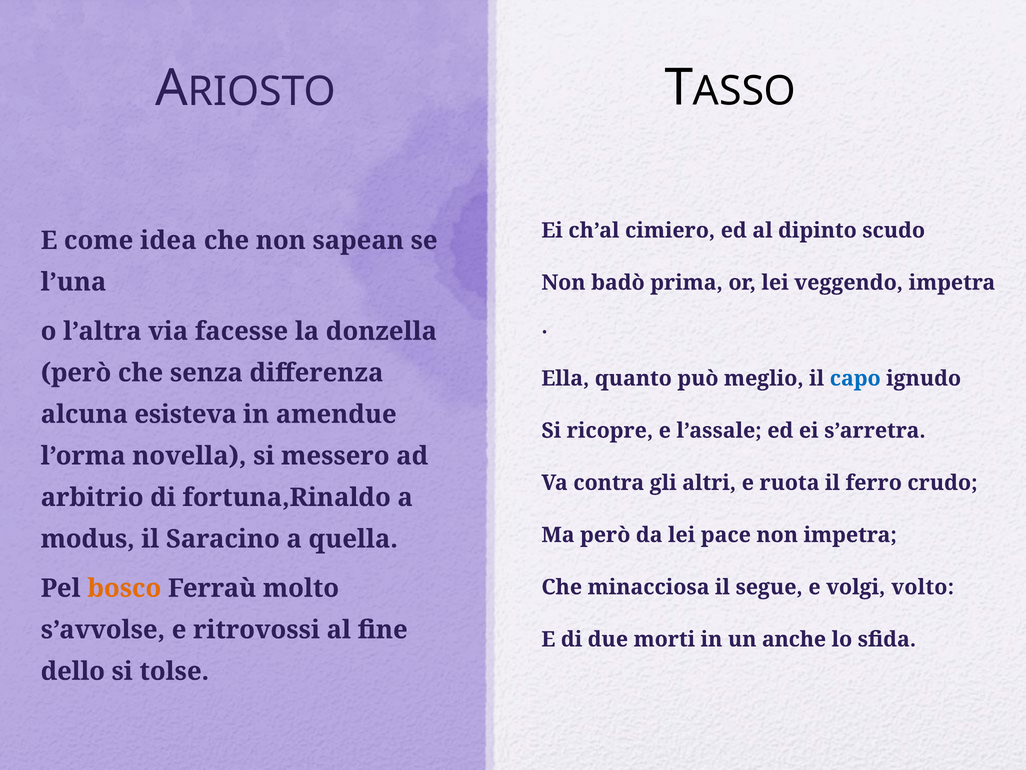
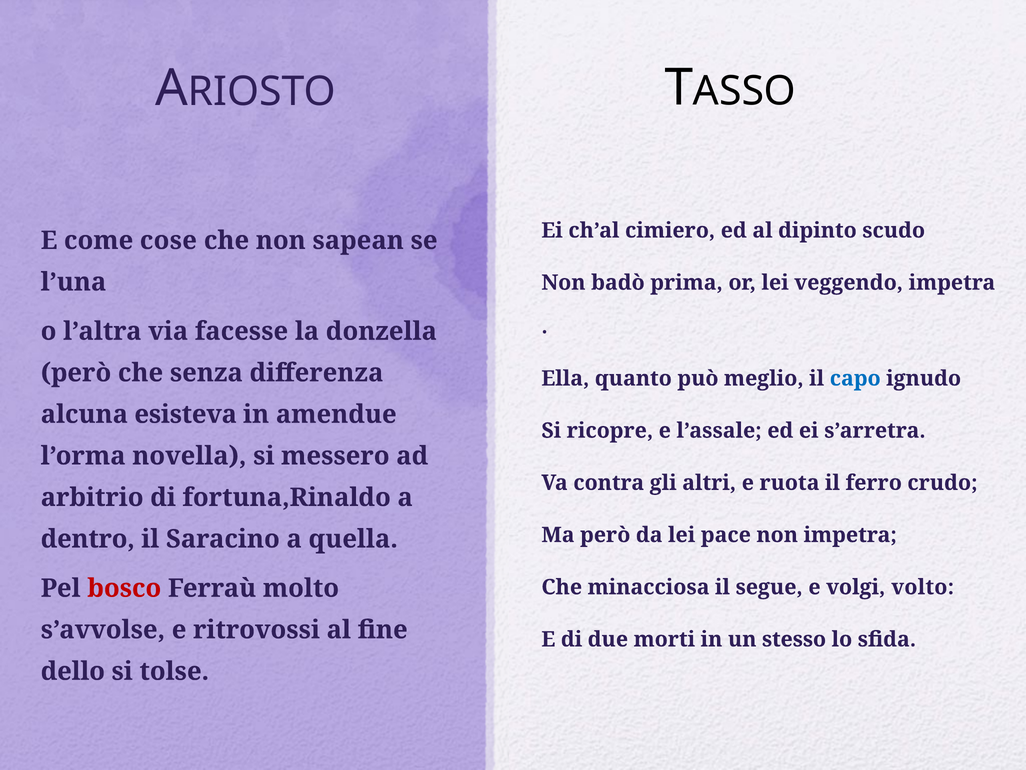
idea: idea -> cose
modus: modus -> dentro
bosco colour: orange -> red
anche: anche -> stesso
